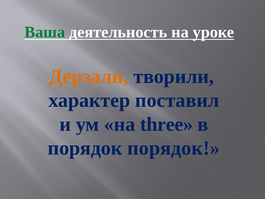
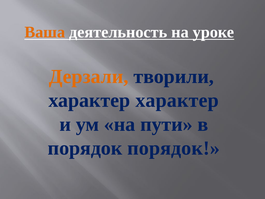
Ваша colour: green -> orange
характер поставил: поставил -> характер
three: three -> пути
